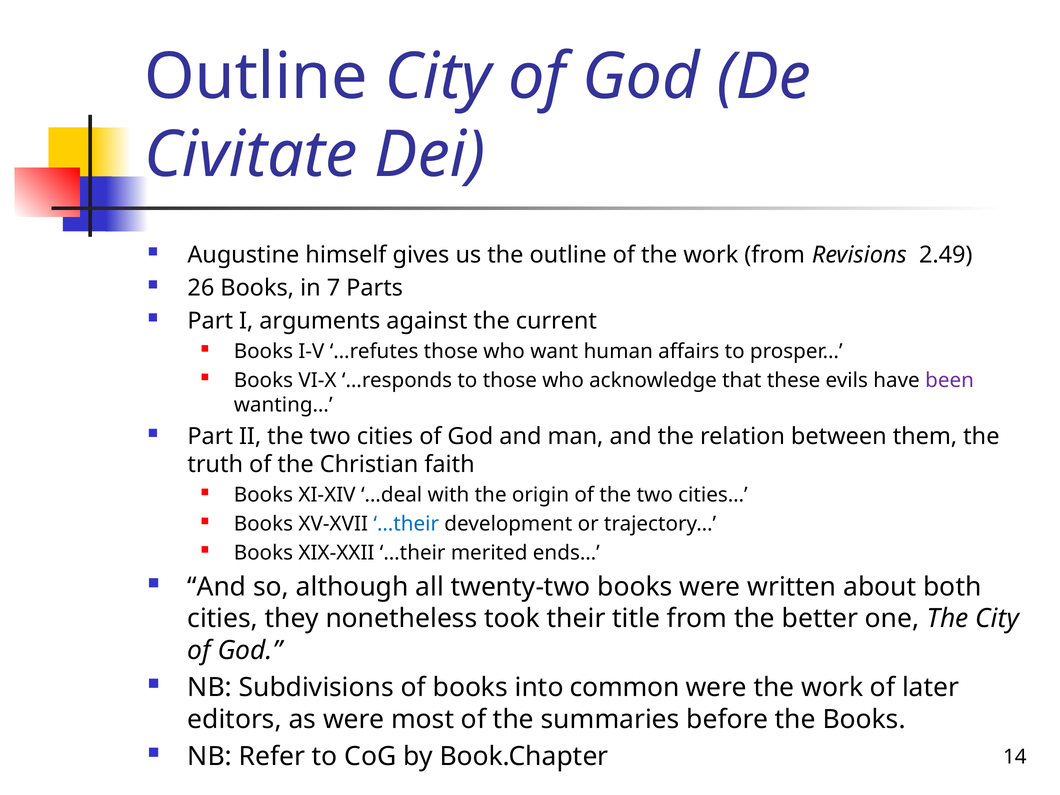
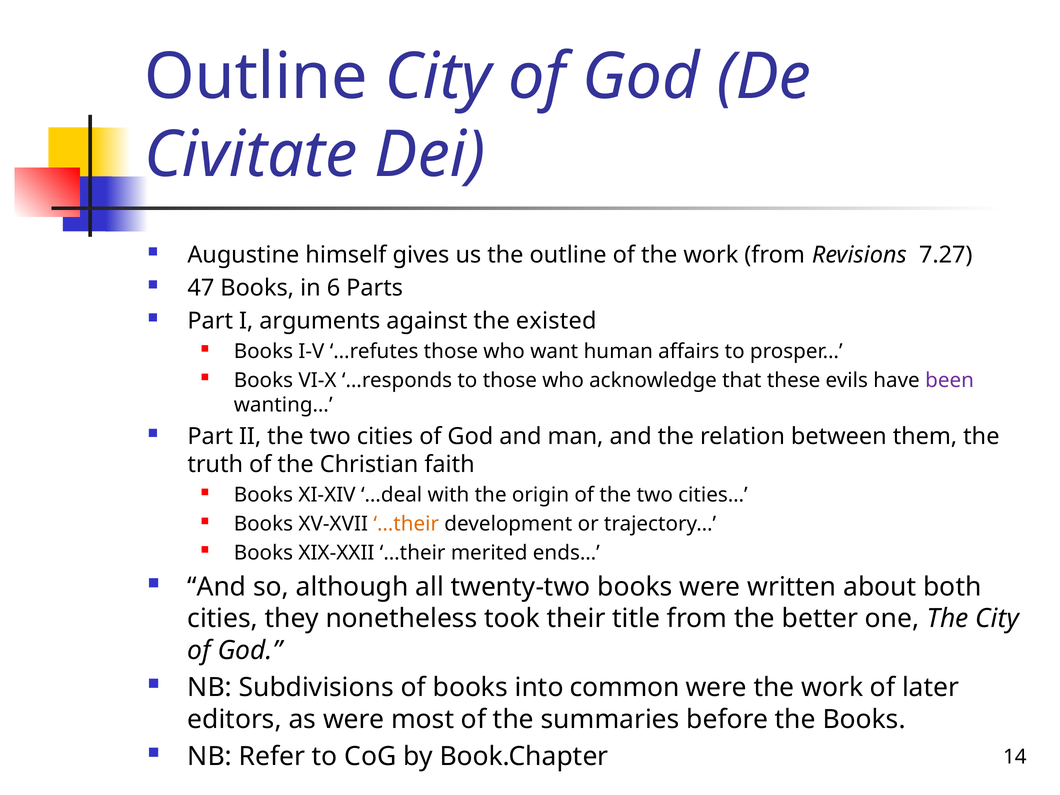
2.49: 2.49 -> 7.27
26: 26 -> 47
7: 7 -> 6
current: current -> existed
…their at (406, 524) colour: blue -> orange
